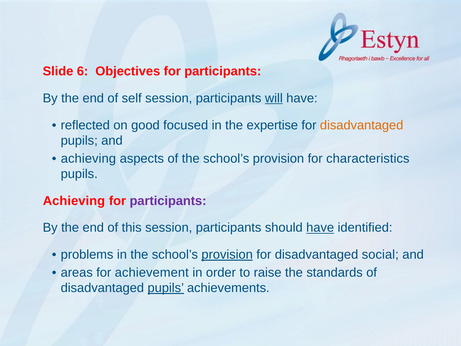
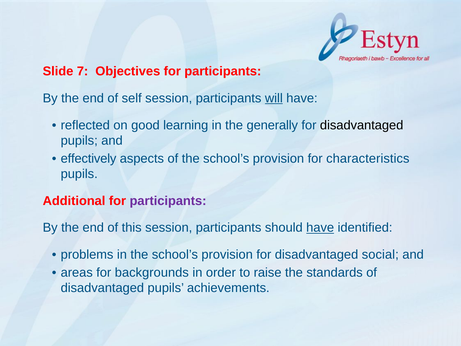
6: 6 -> 7
focused: focused -> learning
expertise: expertise -> generally
disadvantaged at (362, 125) colour: orange -> black
achieving at (88, 158): achieving -> effectively
Achieving at (74, 201): Achieving -> Additional
provision at (227, 254) underline: present -> none
achievement: achievement -> backgrounds
pupils at (166, 288) underline: present -> none
